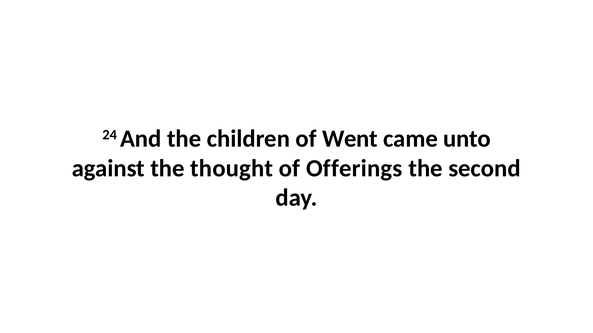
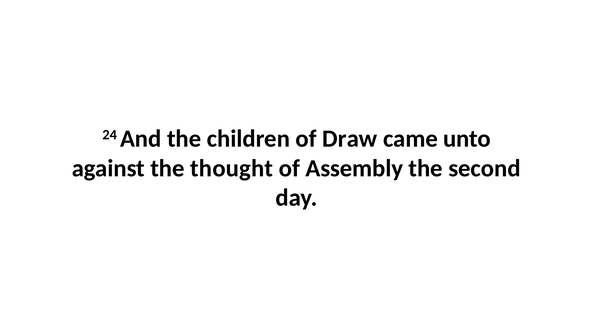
Went: Went -> Draw
Offerings: Offerings -> Assembly
